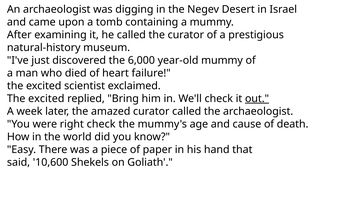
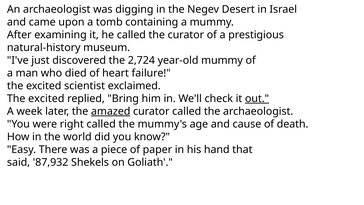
6,000: 6,000 -> 2,724
amazed underline: none -> present
right check: check -> called
10,600: 10,600 -> 87,932
